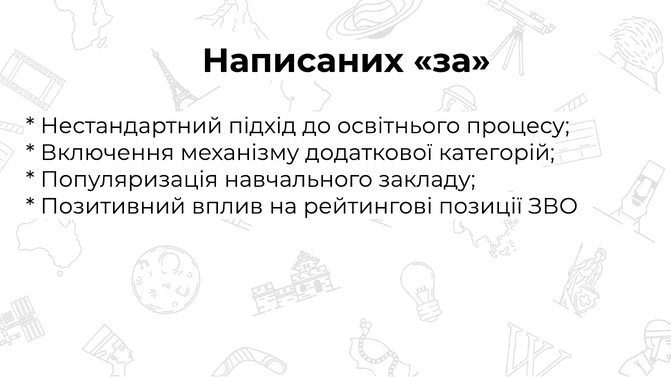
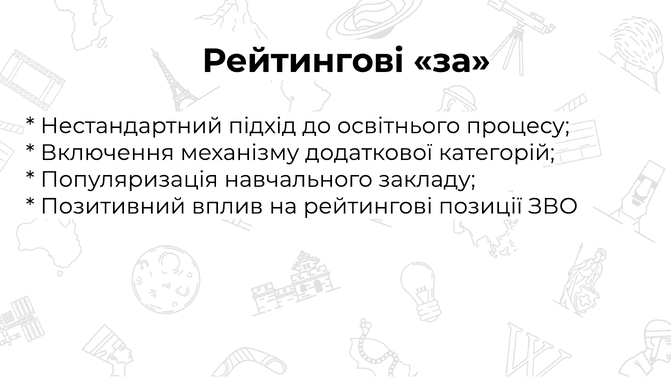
Написаних at (303, 61): Написаних -> Рейтингові
